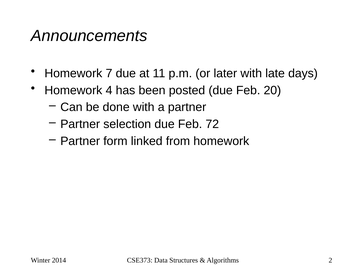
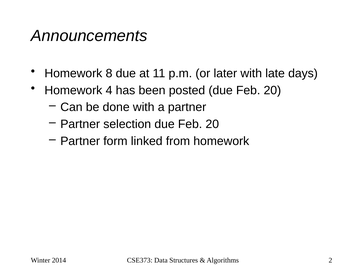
7: 7 -> 8
selection due Feb 72: 72 -> 20
